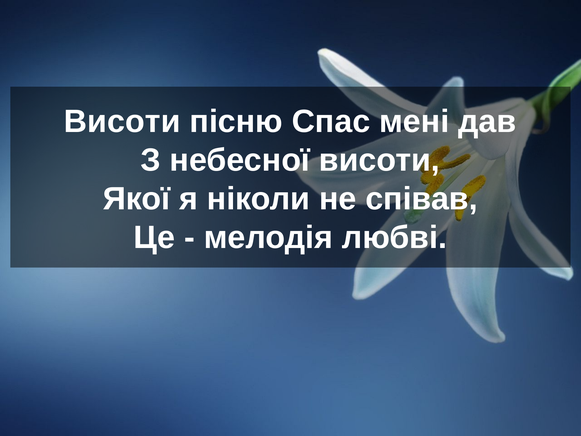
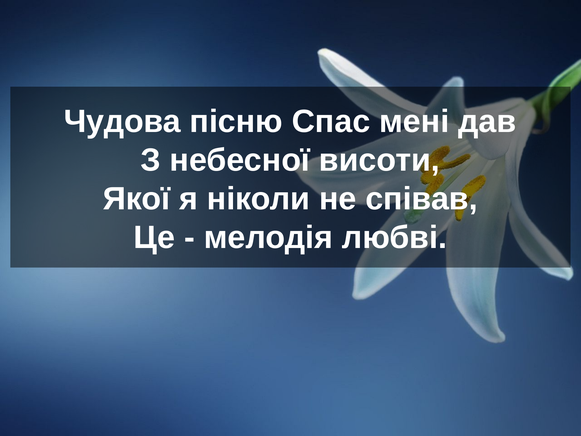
Висоти at (122, 121): Висоти -> Чудова
